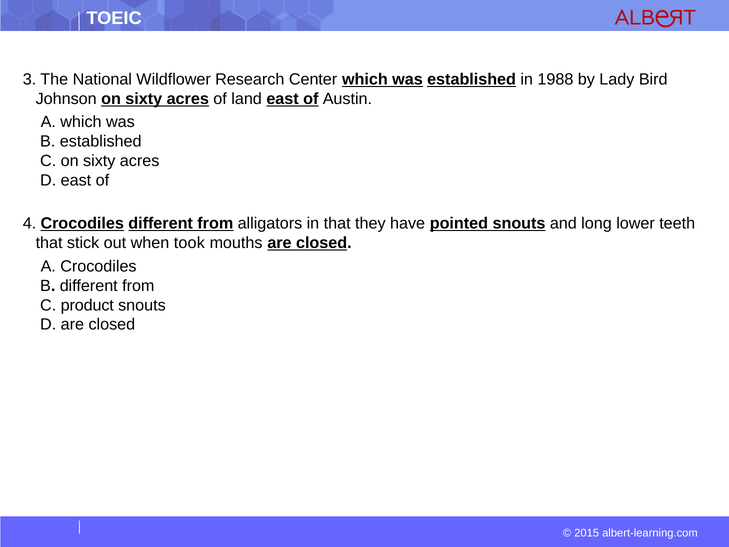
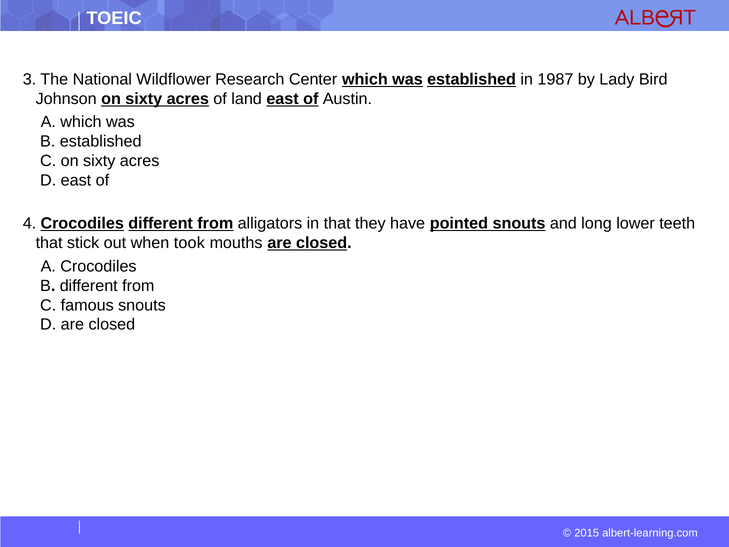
1988: 1988 -> 1987
product: product -> famous
